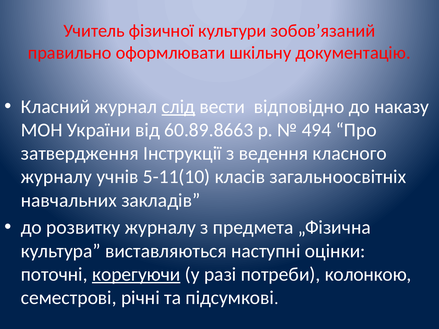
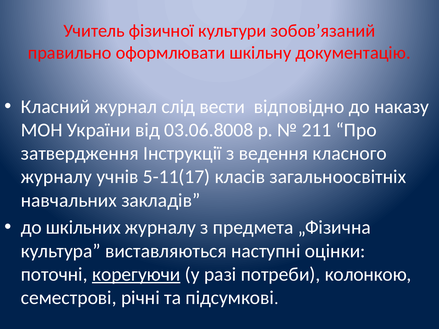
слід underline: present -> none
60.89.8663: 60.89.8663 -> 03.06.8008
494: 494 -> 211
5-11(10: 5-11(10 -> 5-11(17
розвитку: розвитку -> шкільних
